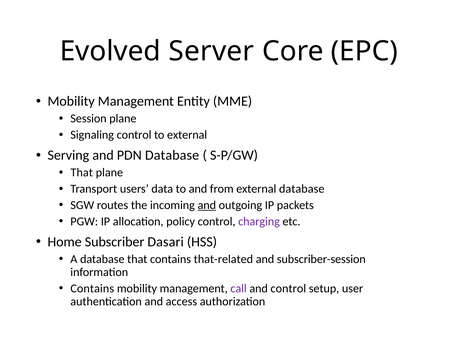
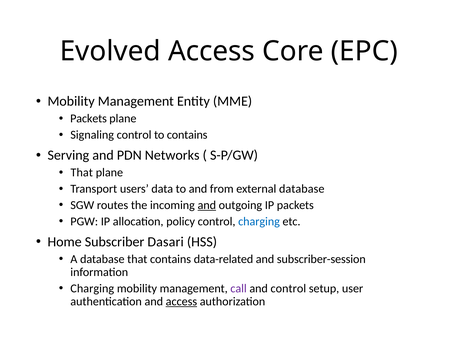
Evolved Server: Server -> Access
Session at (88, 118): Session -> Packets
to external: external -> contains
PDN Database: Database -> Networks
charging at (259, 221) colour: purple -> blue
that-related: that-related -> data-related
Contains at (92, 288): Contains -> Charging
access at (181, 301) underline: none -> present
